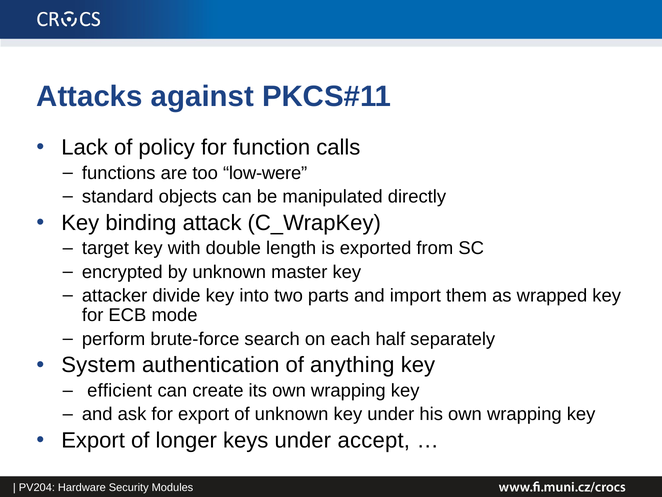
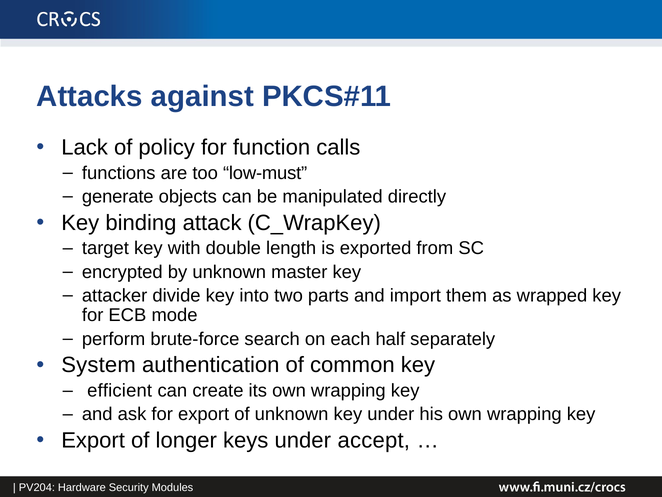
low-were: low-were -> low-must
standard: standard -> generate
anything: anything -> common
